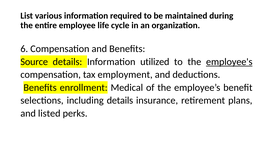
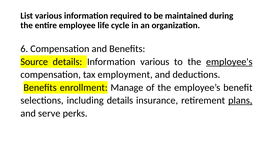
Information utilized: utilized -> various
Medical: Medical -> Manage
plans underline: none -> present
listed: listed -> serve
